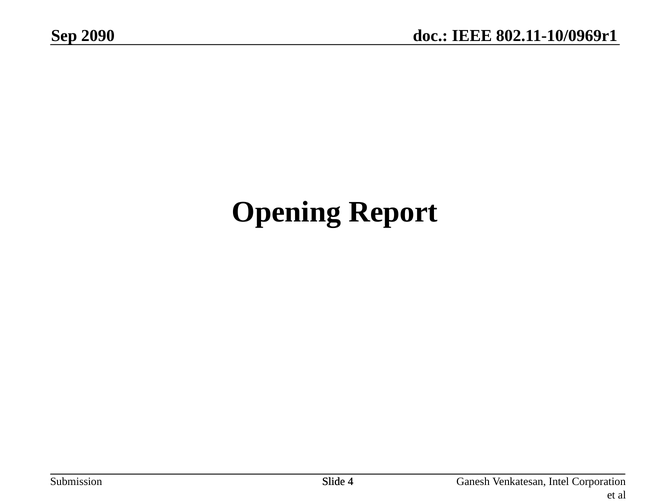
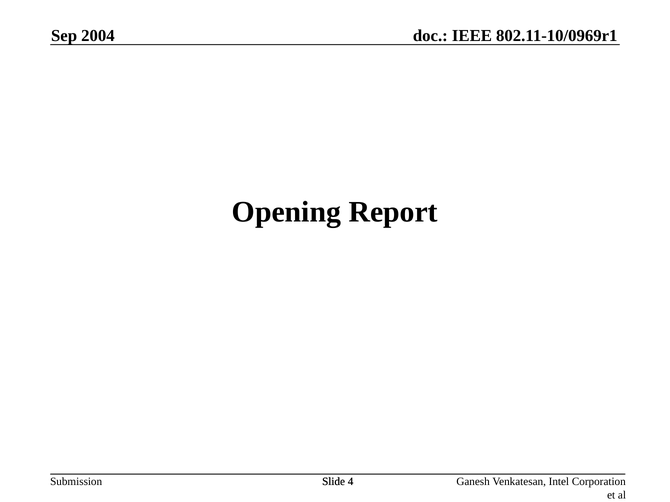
2090: 2090 -> 2004
